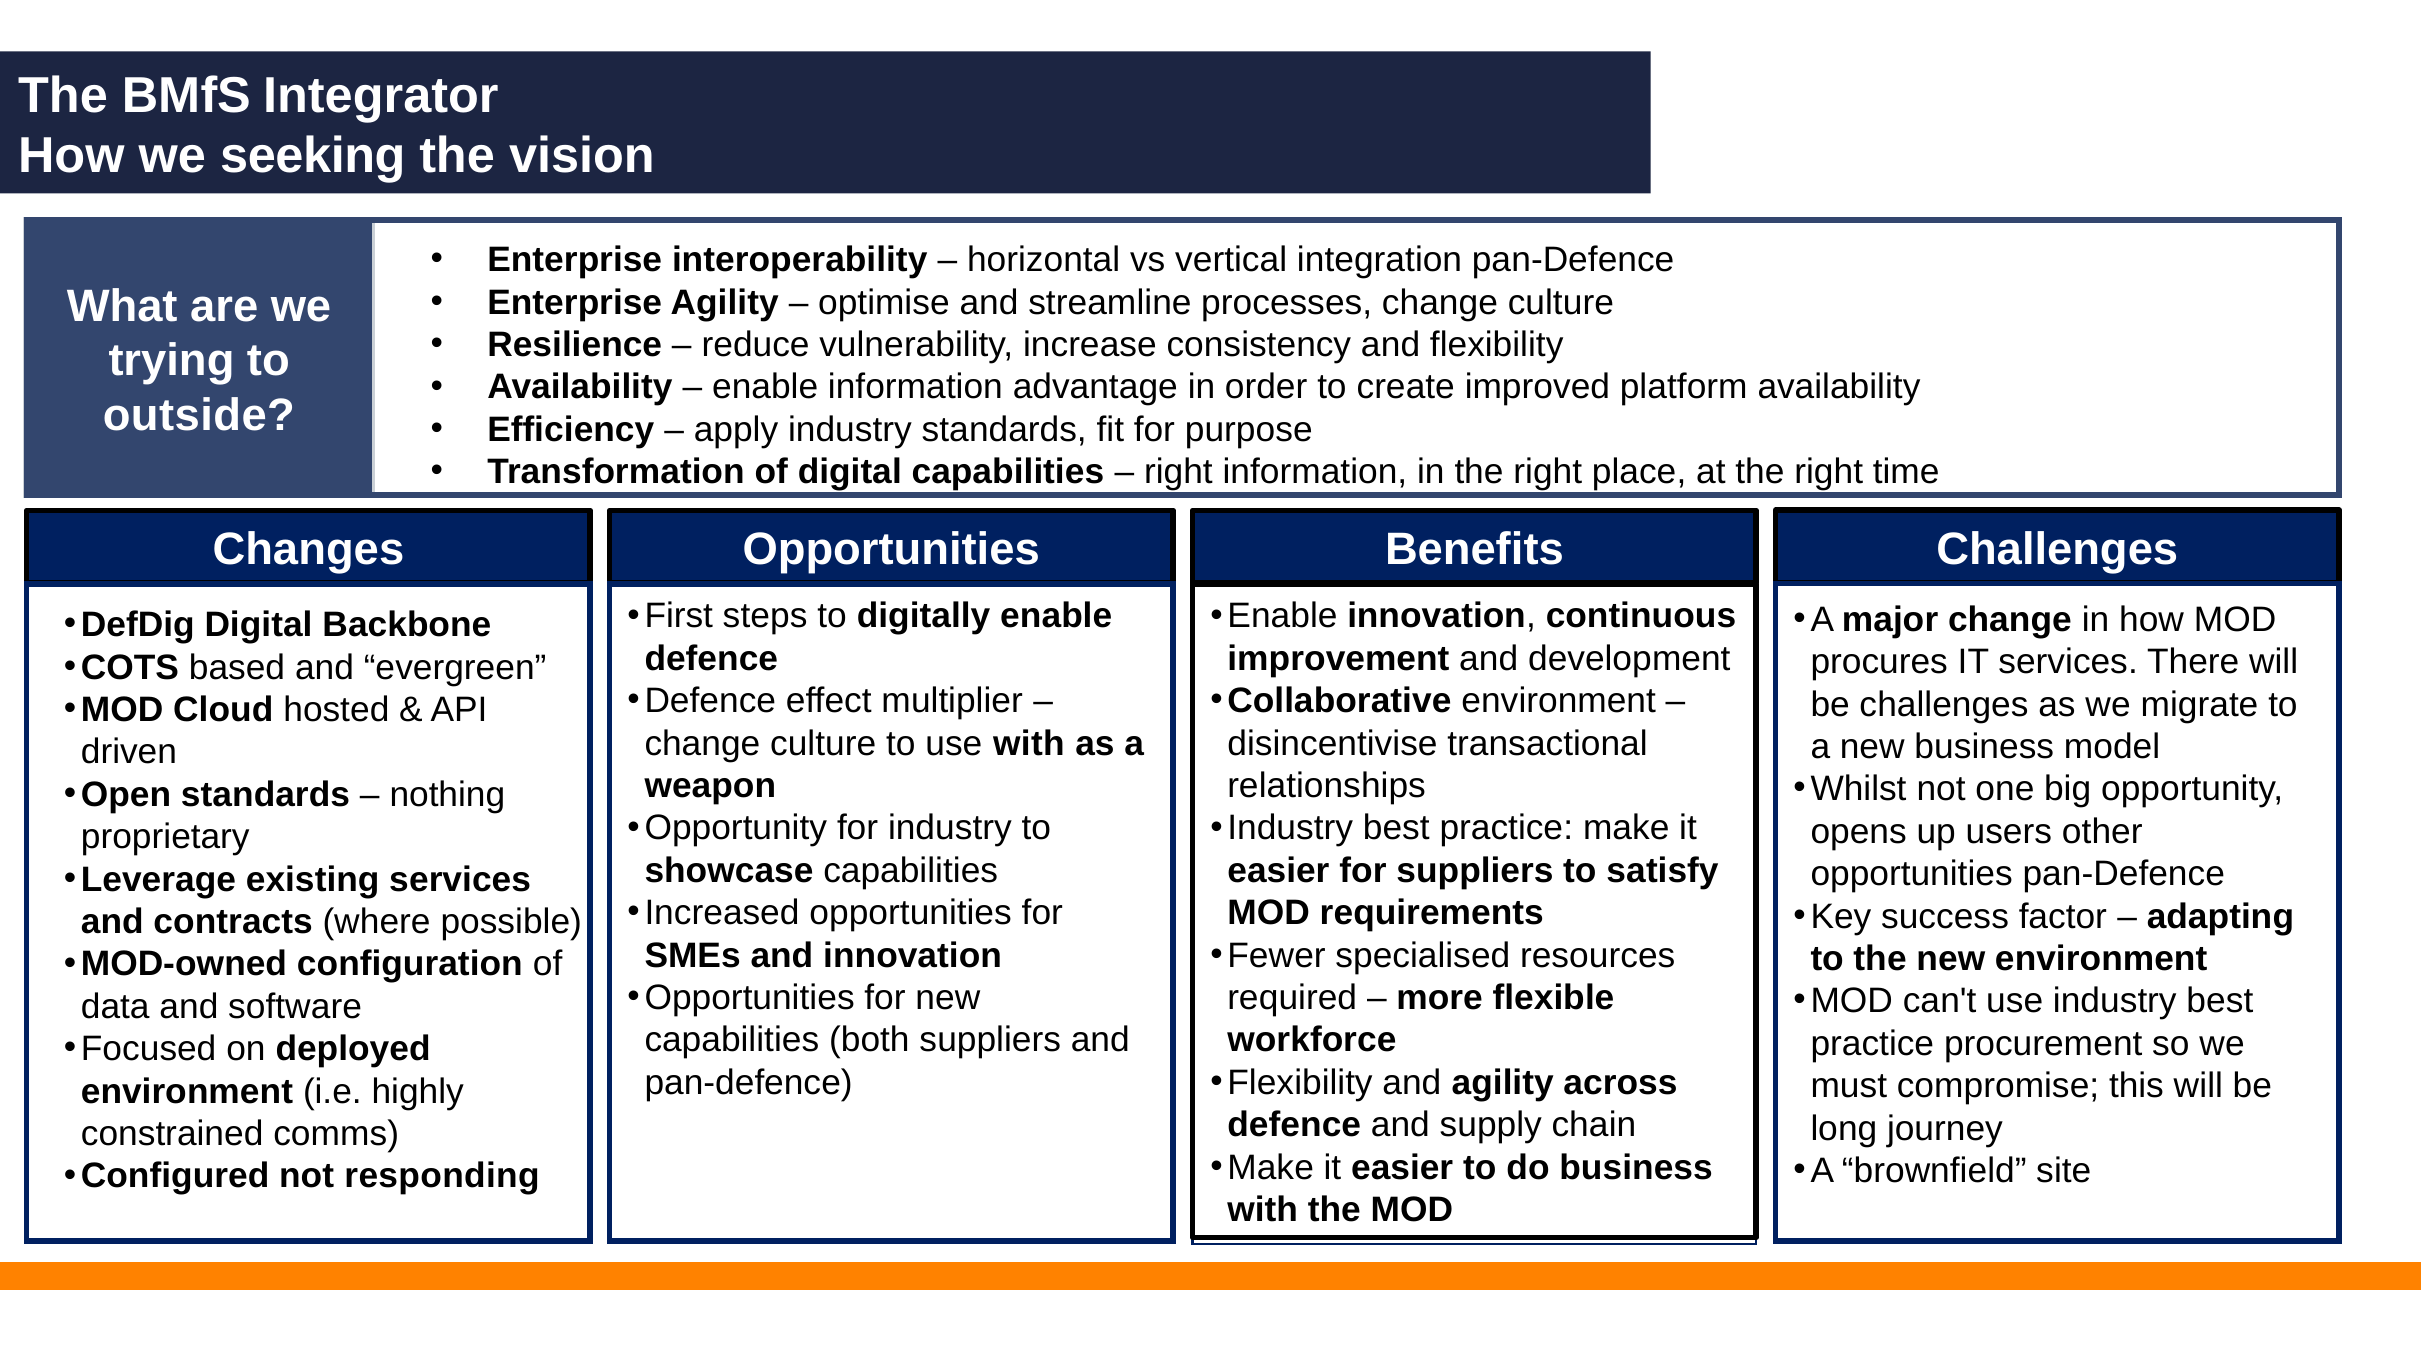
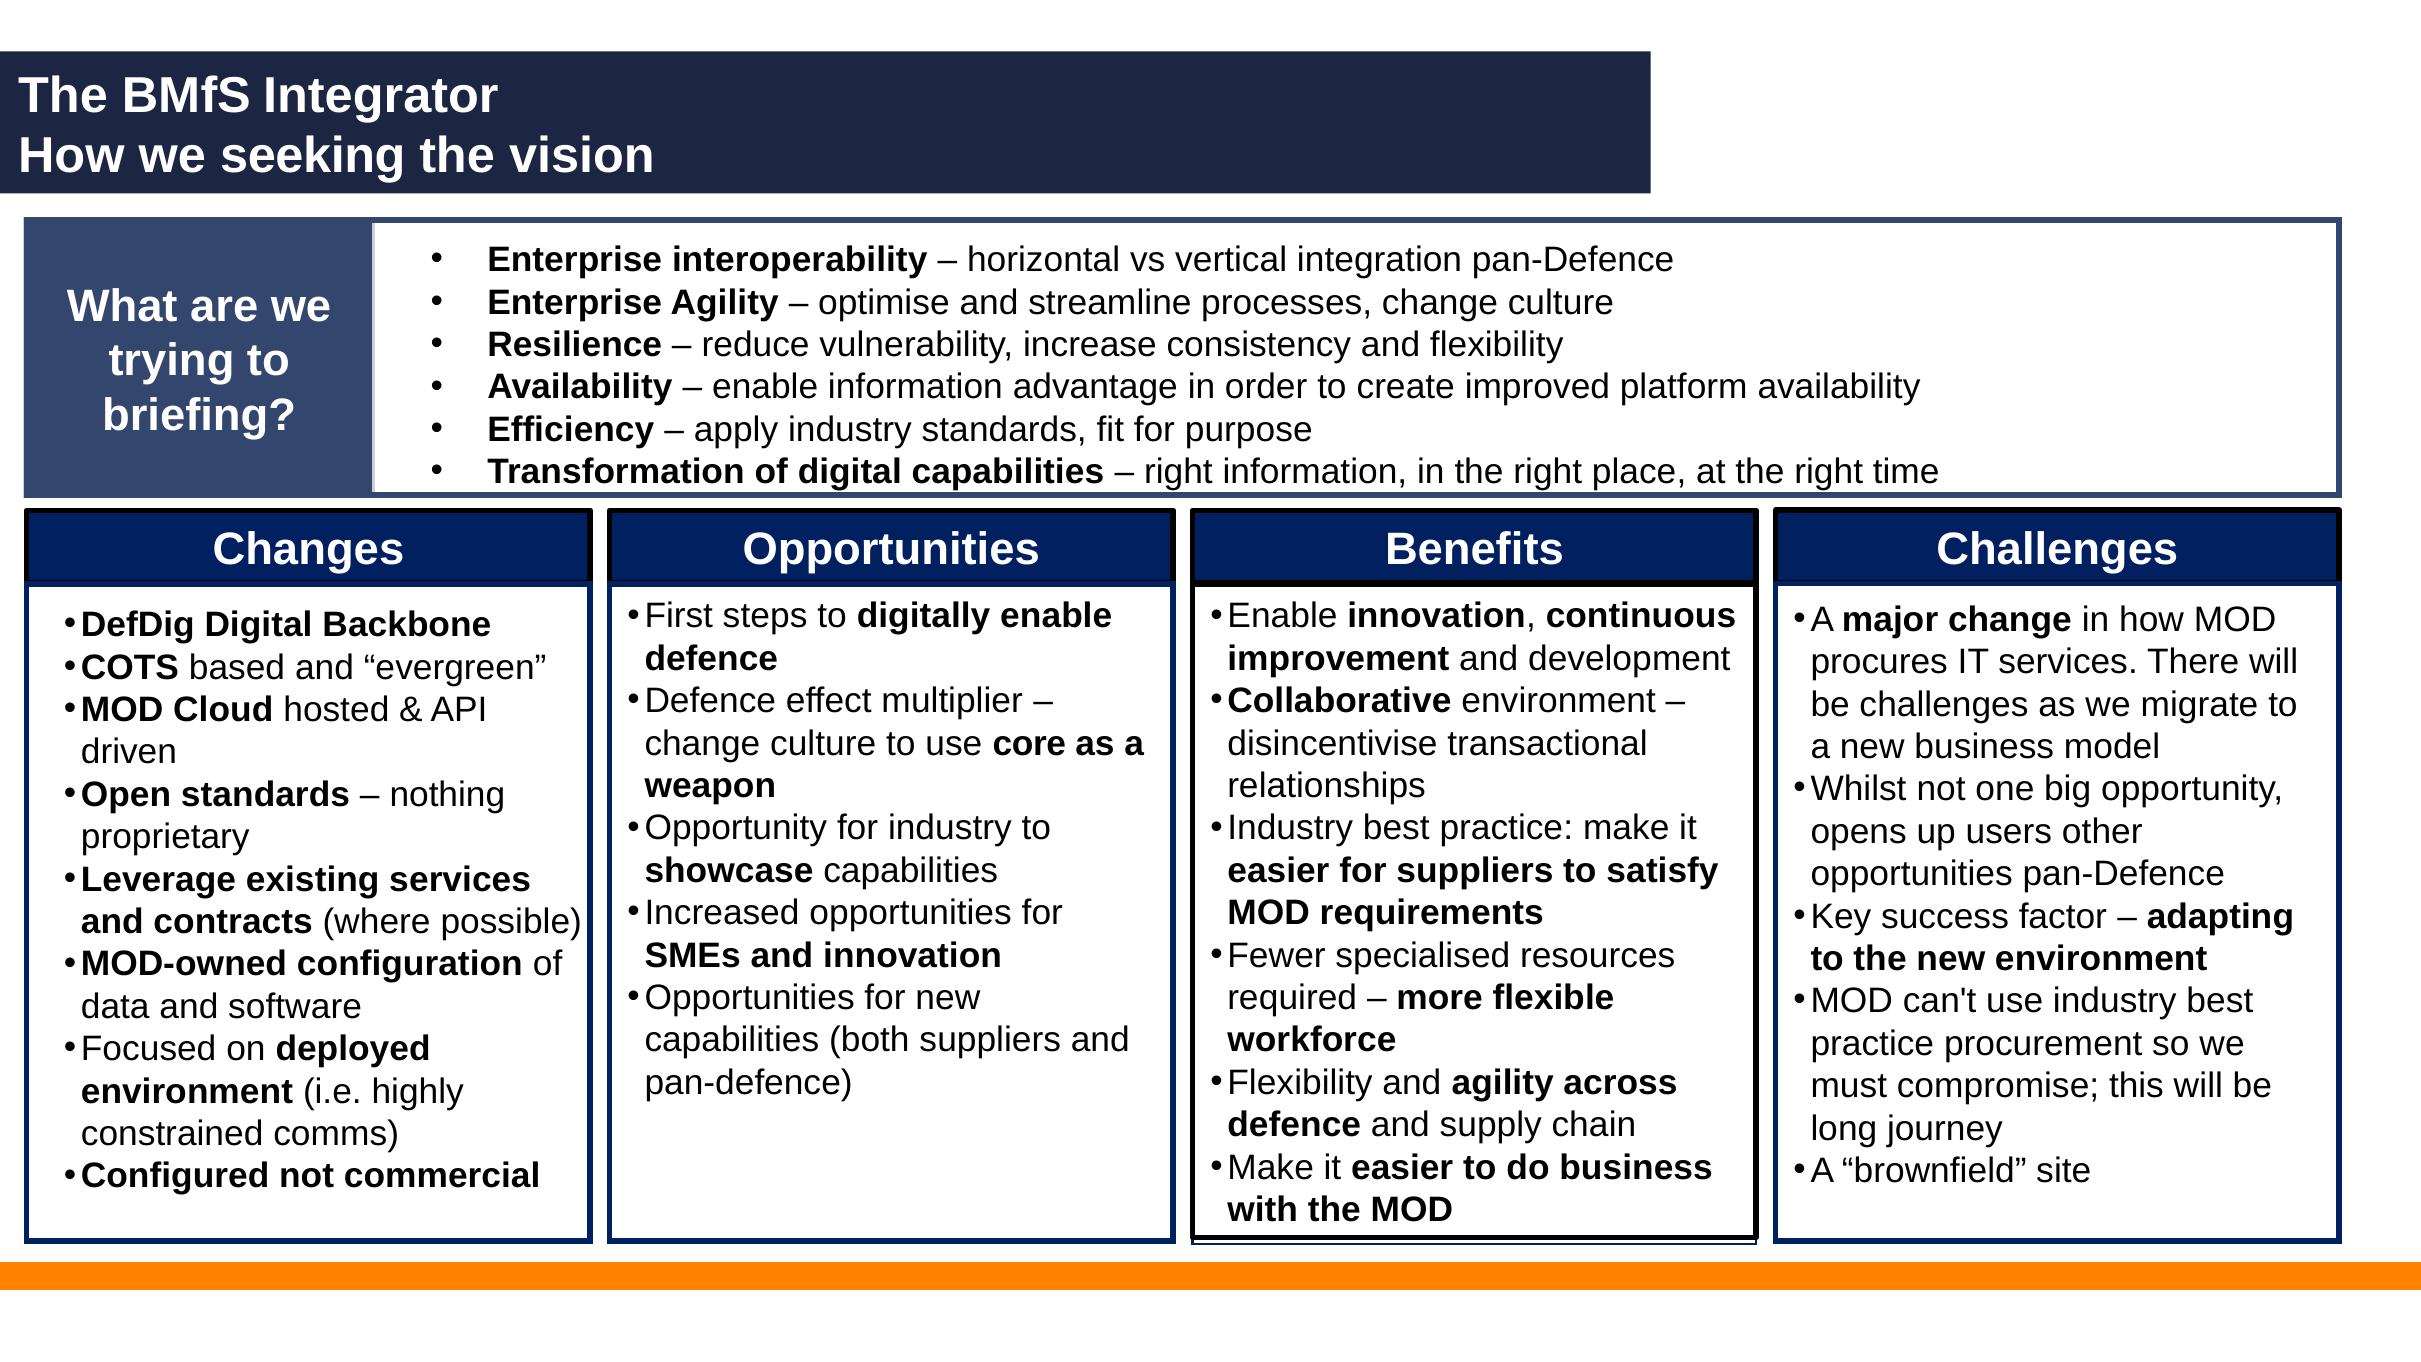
outside: outside -> briefing
use with: with -> core
responding: responding -> commercial
